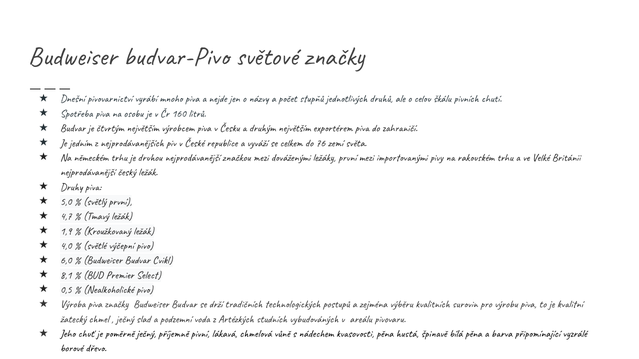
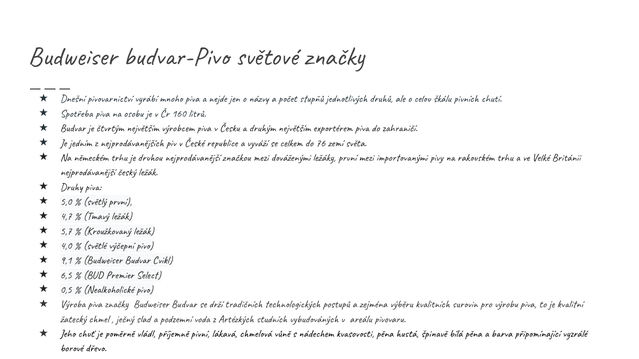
1,9: 1,9 -> 5,7
6,0: 6,0 -> 9,1
8,1: 8,1 -> 6,5
poměrně ječný: ječný -> vládl
